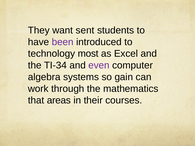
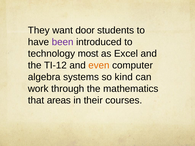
sent: sent -> door
TI-34: TI-34 -> TI-12
even colour: purple -> orange
gain: gain -> kind
